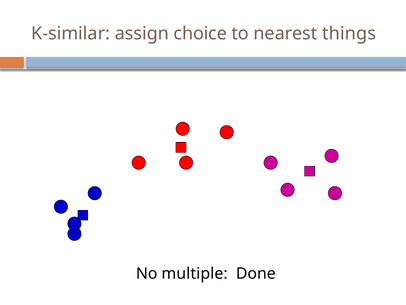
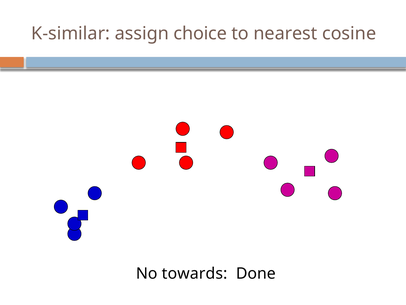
things: things -> cosine
multiple: multiple -> towards
